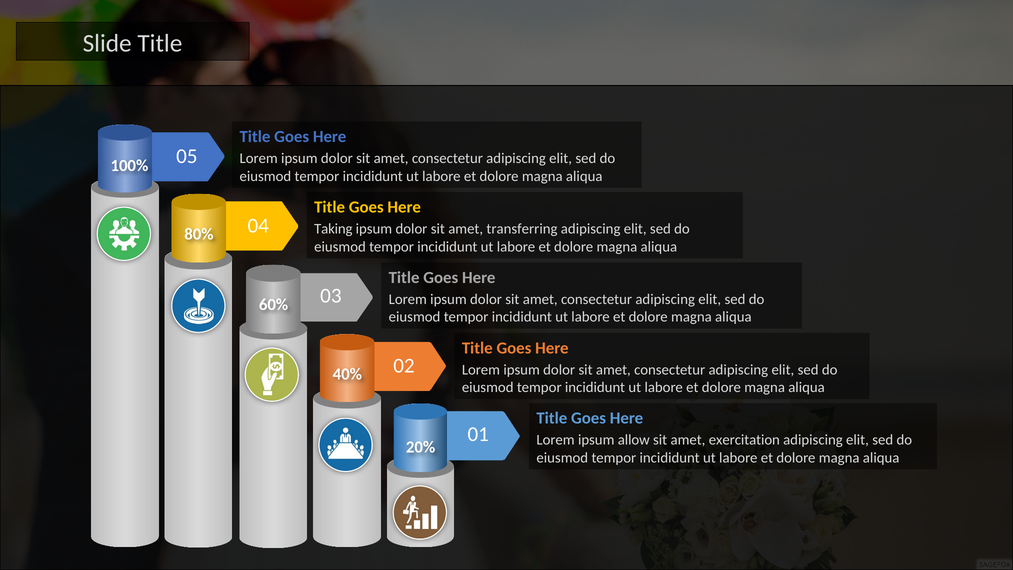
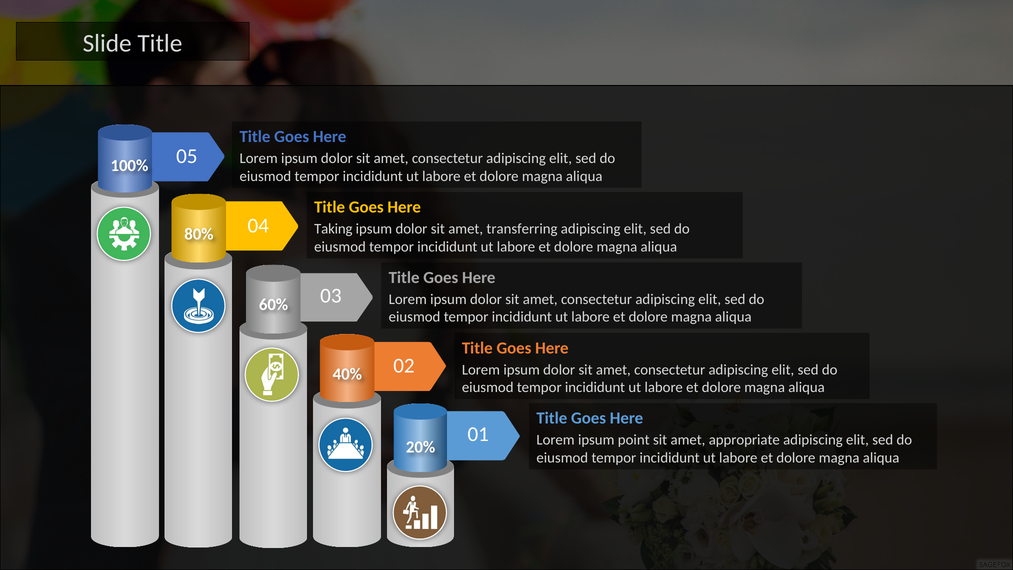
allow: allow -> point
exercitation: exercitation -> appropriate
